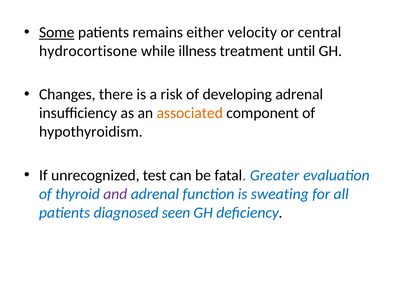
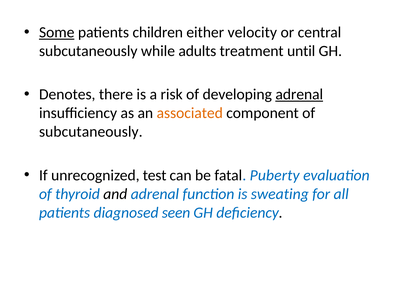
remains: remains -> children
hydrocortisone at (88, 51): hydrocortisone -> subcutaneously
illness: illness -> adults
Changes: Changes -> Denotes
adrenal at (299, 95) underline: none -> present
hypothyroidism at (91, 132): hypothyroidism -> subcutaneously
Greater: Greater -> Puberty
and colour: purple -> black
